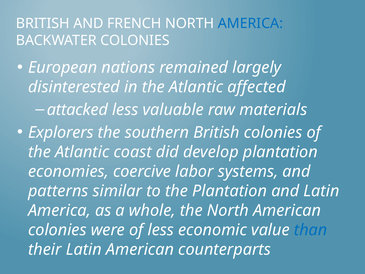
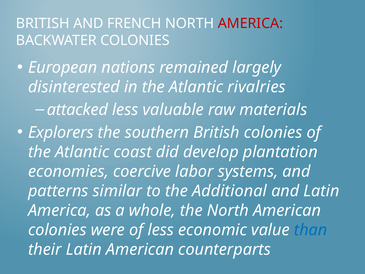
AMERICA at (250, 23) colour: blue -> red
affected: affected -> rivalries
the Plantation: Plantation -> Additional
